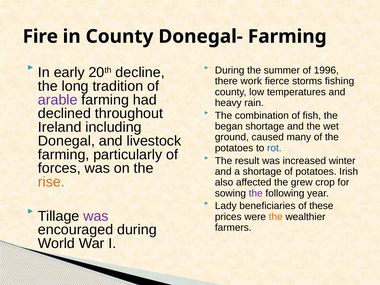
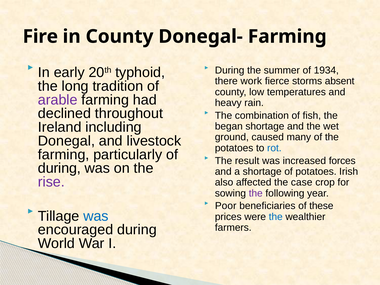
decline: decline -> typhoid
1996: 1996 -> 1934
fishing: fishing -> absent
winter: winter -> forces
forces at (59, 168): forces -> during
rise colour: orange -> purple
grew: grew -> case
Lady: Lady -> Poor
was at (96, 216) colour: purple -> blue
the at (276, 217) colour: orange -> blue
